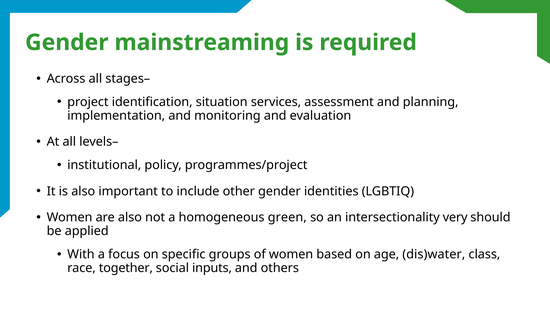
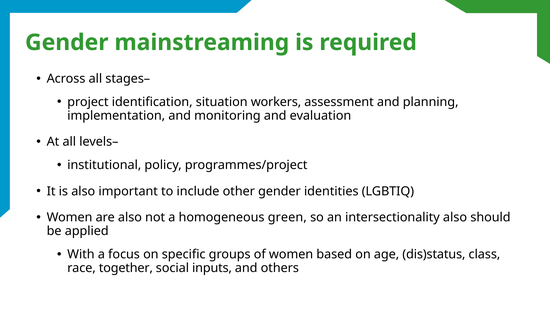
services: services -> workers
intersectionality very: very -> also
dis)water: dis)water -> dis)status
